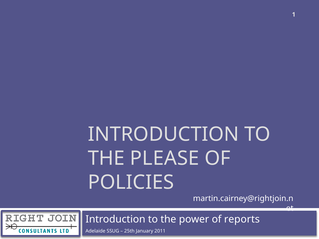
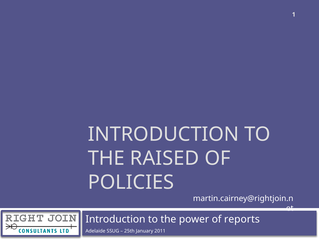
PLEASE: PLEASE -> RAISED
